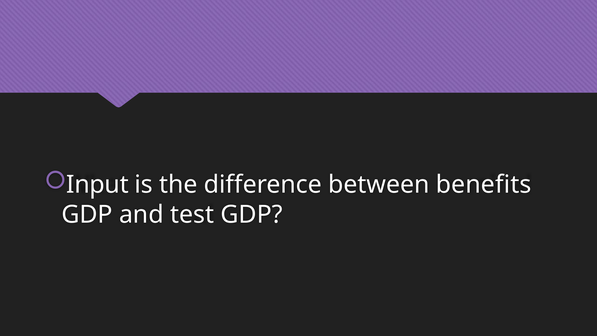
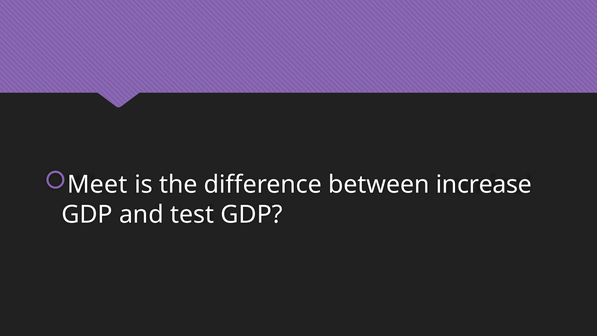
Input: Input -> Meet
benefits: benefits -> increase
